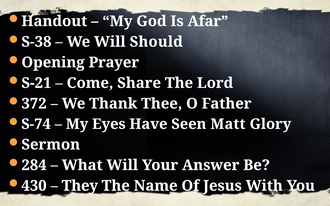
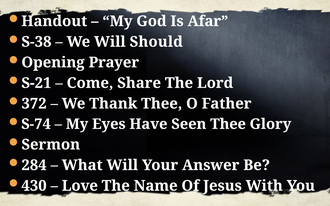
Seen Matt: Matt -> Thee
They: They -> Love
